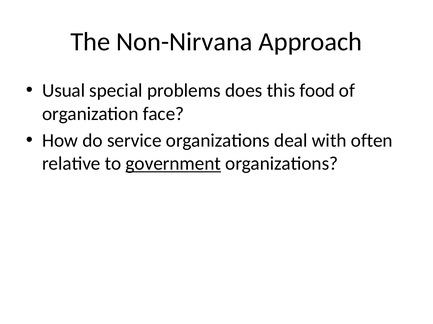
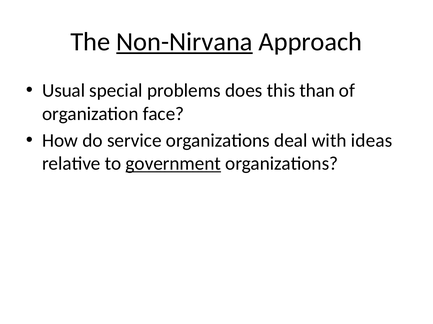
Non-Nirvana underline: none -> present
food: food -> than
often: often -> ideas
